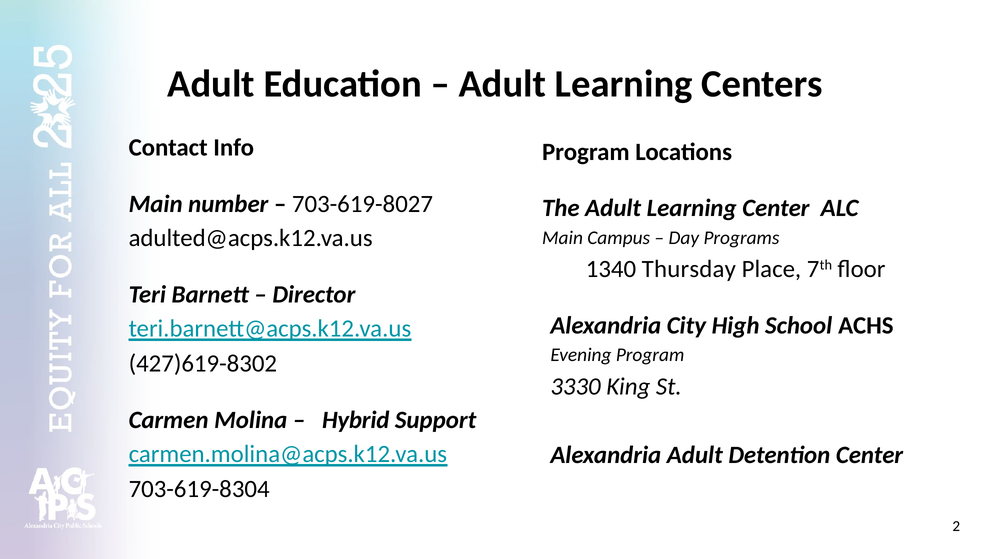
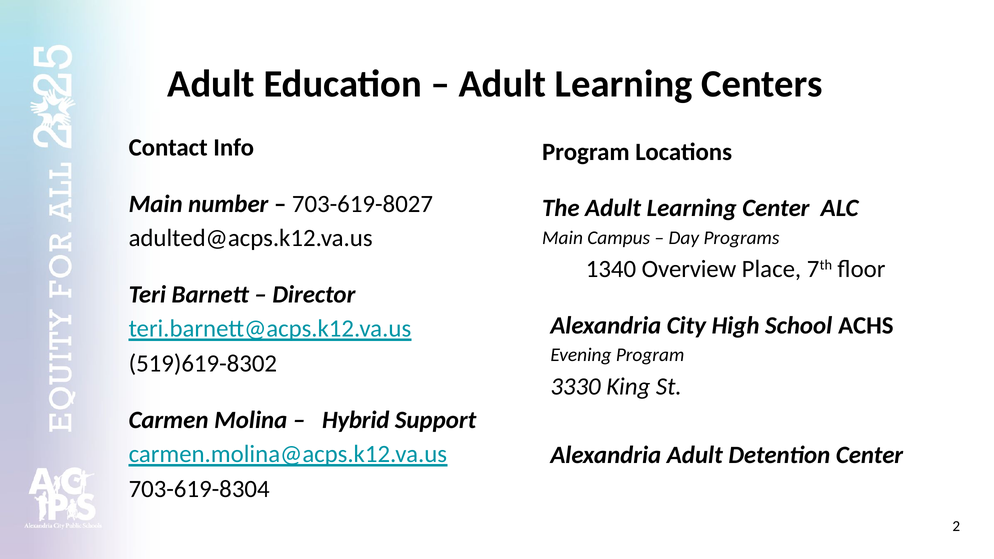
Thursday: Thursday -> Overview
427)619-8302: 427)619-8302 -> 519)619-8302
